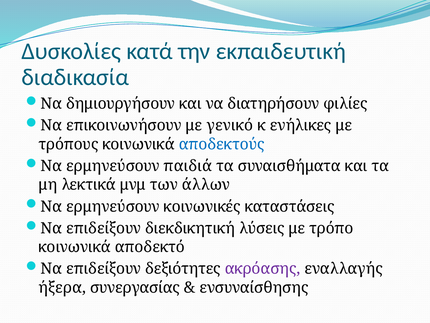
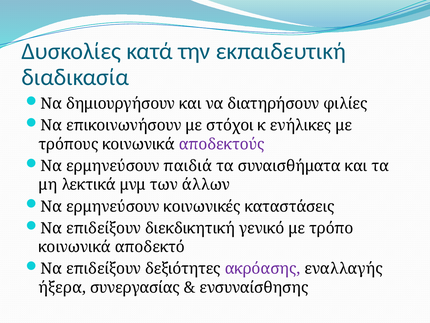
γενικό: γενικό -> στόχοι
αποδεκτούς colour: blue -> purple
λύσεις: λύσεις -> γενικό
